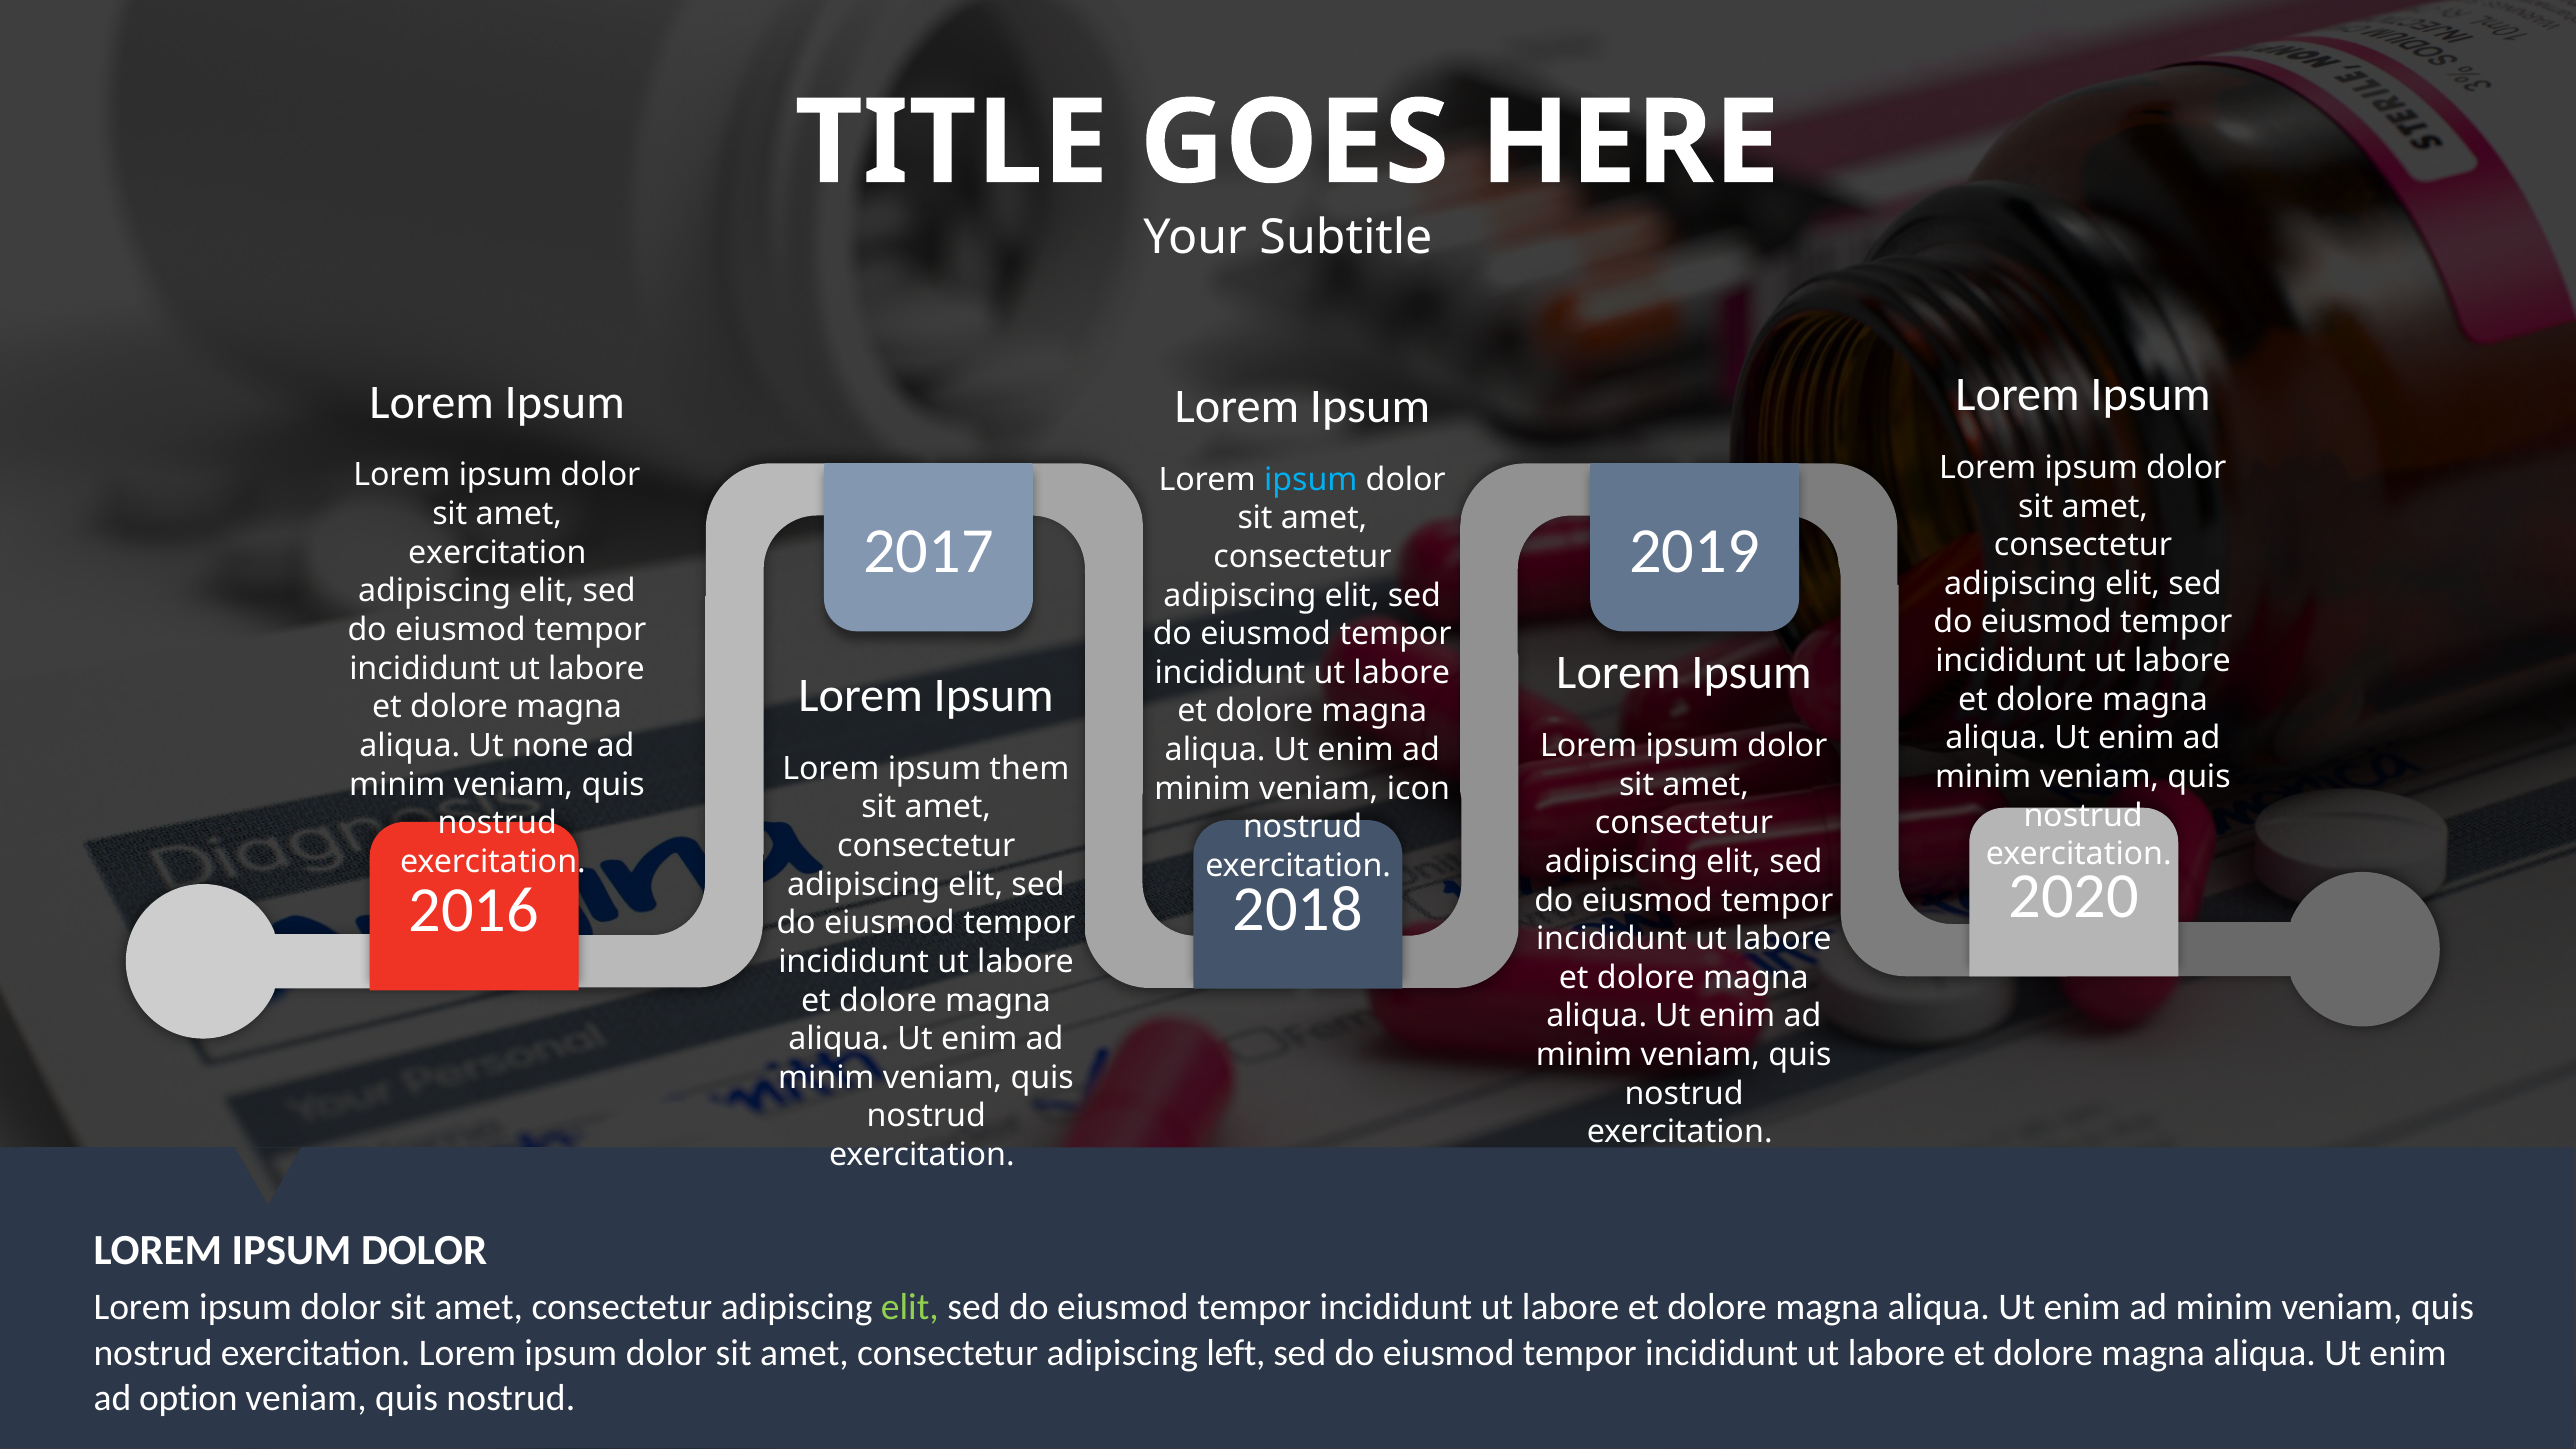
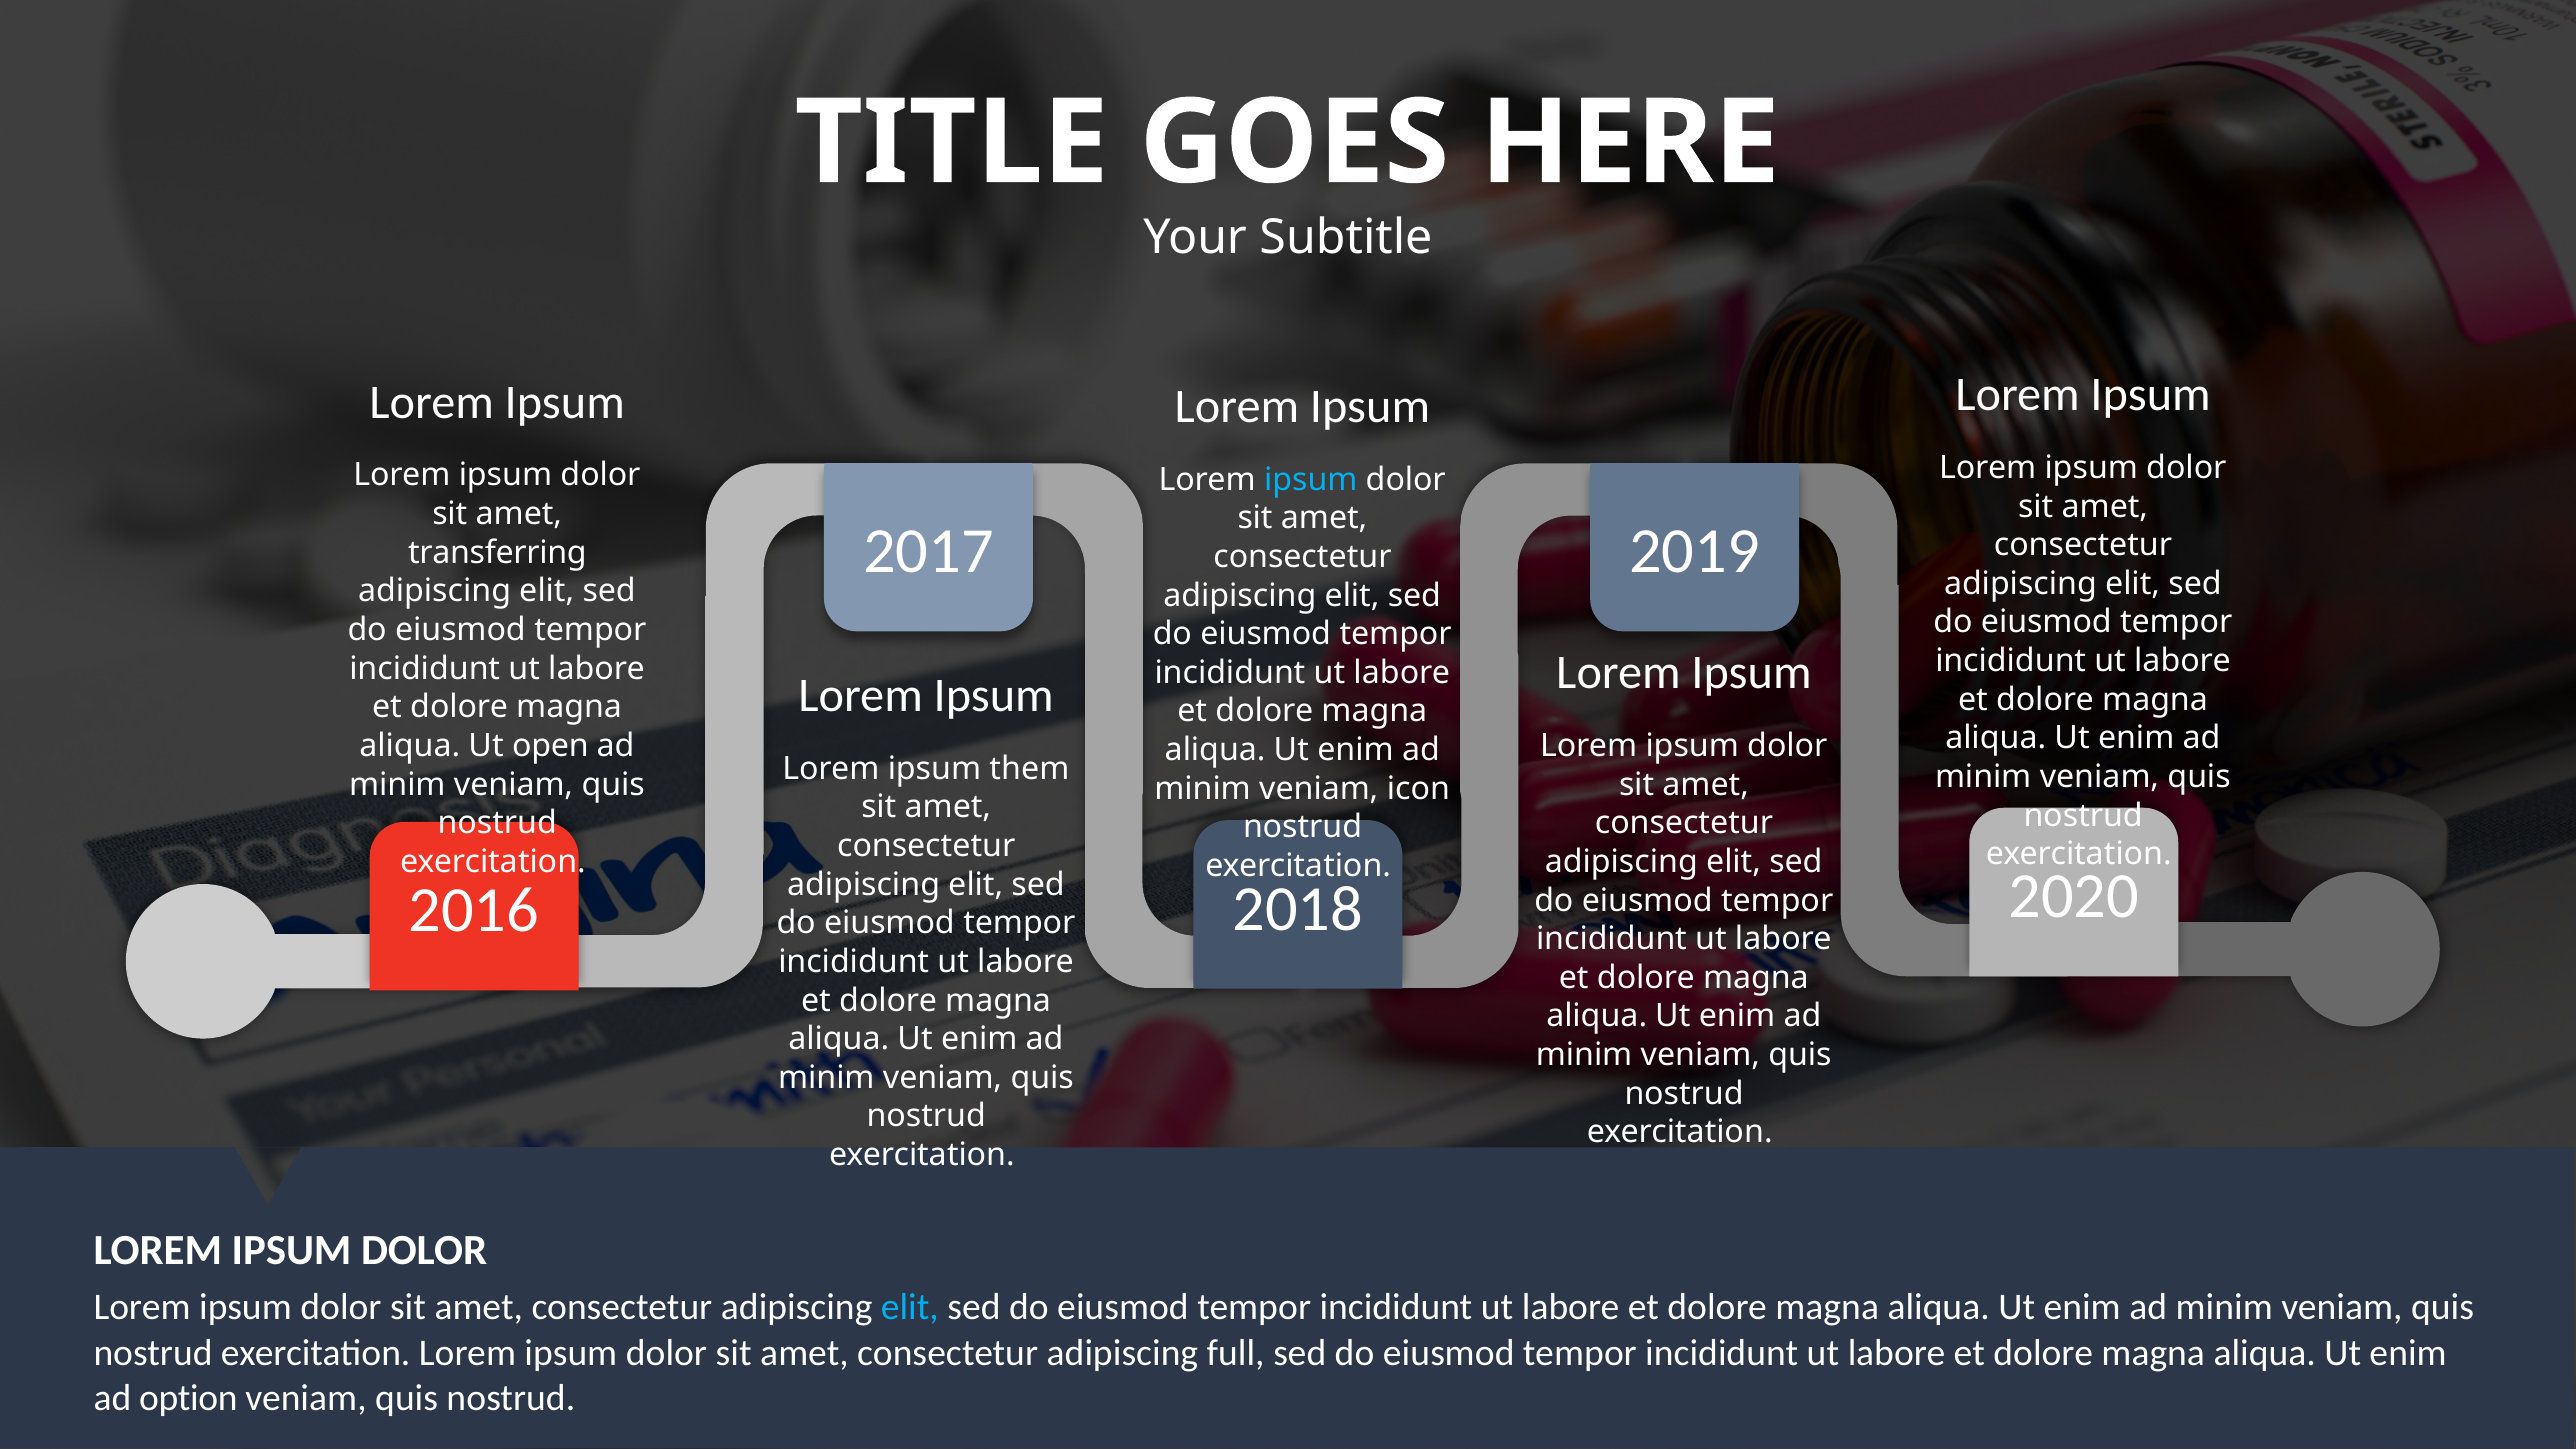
exercitation at (497, 553): exercitation -> transferring
none: none -> open
elit at (910, 1308) colour: light green -> light blue
left: left -> full
